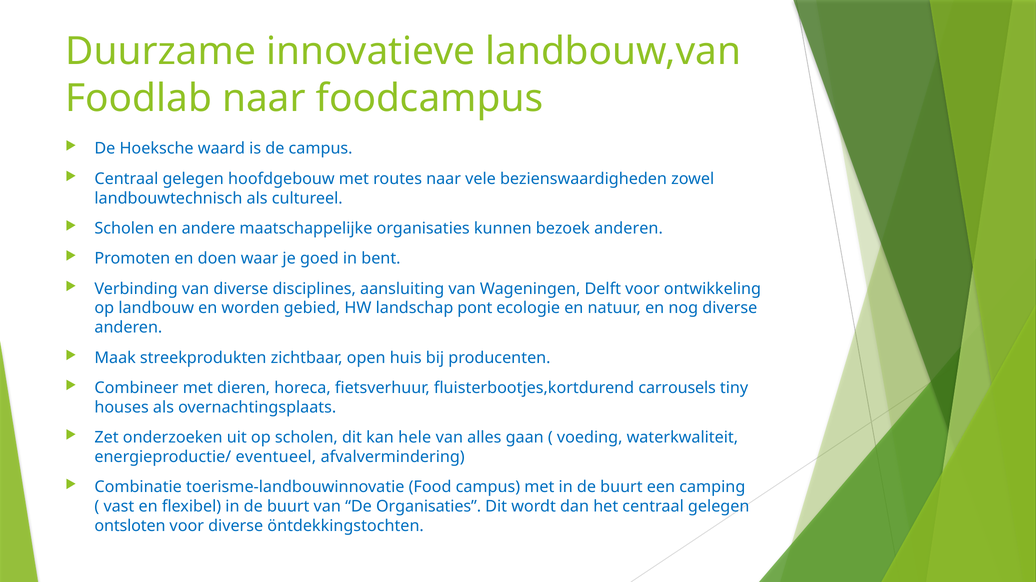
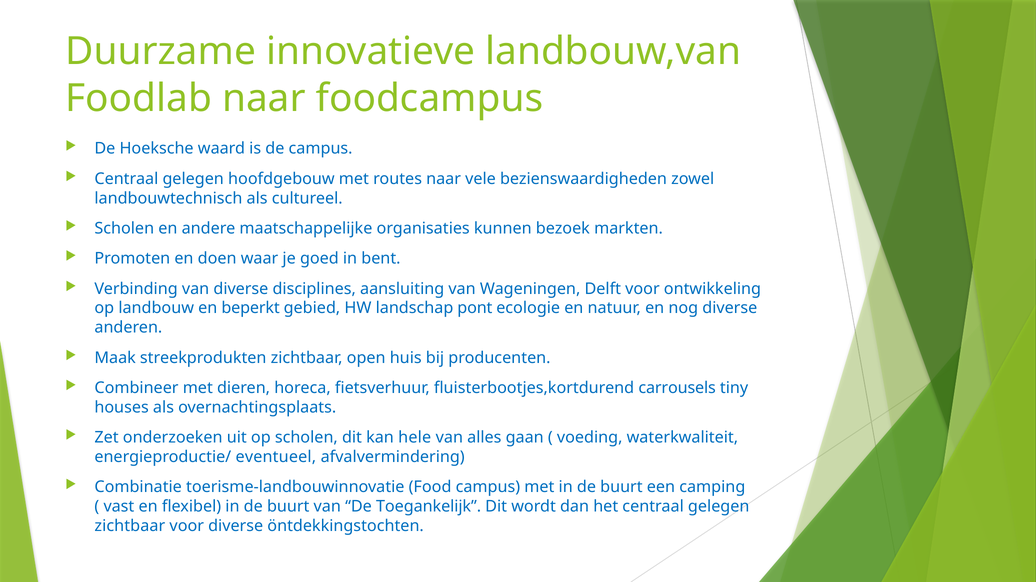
bezoek anderen: anderen -> markten
worden: worden -> beperkt
De Organisaties: Organisaties -> Toegankelijk
ontsloten at (130, 527): ontsloten -> zichtbaar
